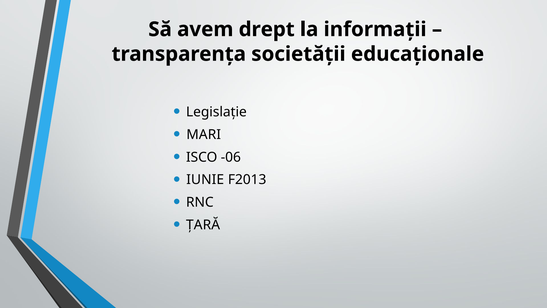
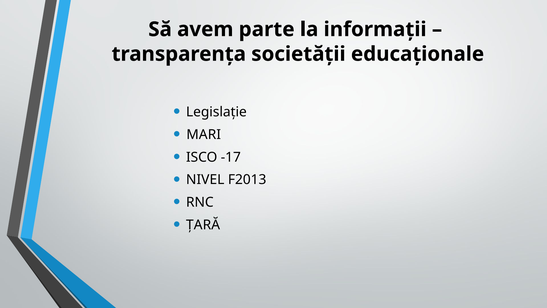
drept: drept -> parte
-06: -06 -> -17
IUNIE: IUNIE -> NIVEL
